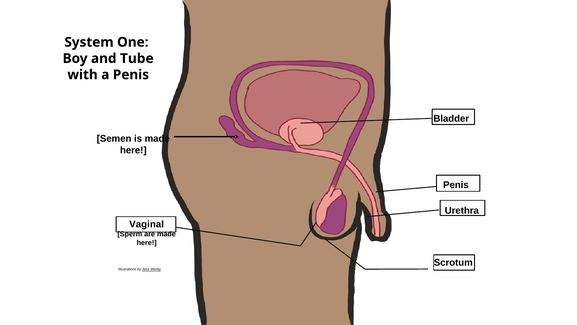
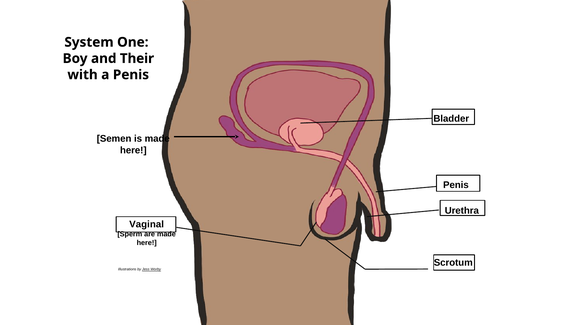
Tube: Tube -> Their
